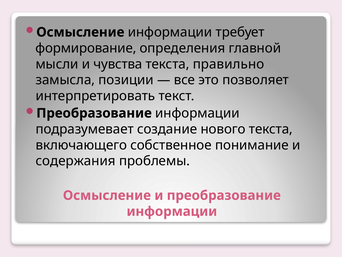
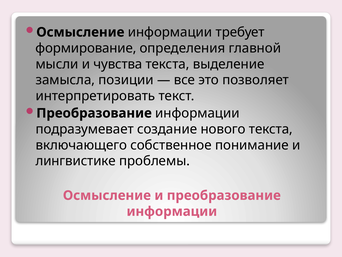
правильно: правильно -> выделение
содержания: содержания -> лингвистике
